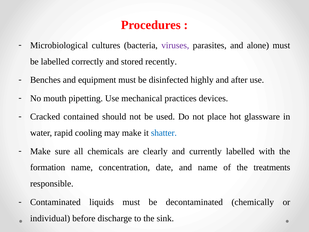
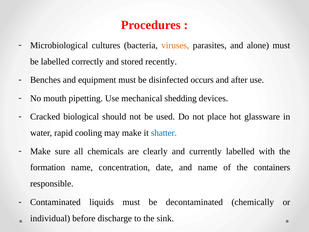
viruses colour: purple -> orange
highly: highly -> occurs
practices: practices -> shedding
contained: contained -> biological
treatments: treatments -> containers
